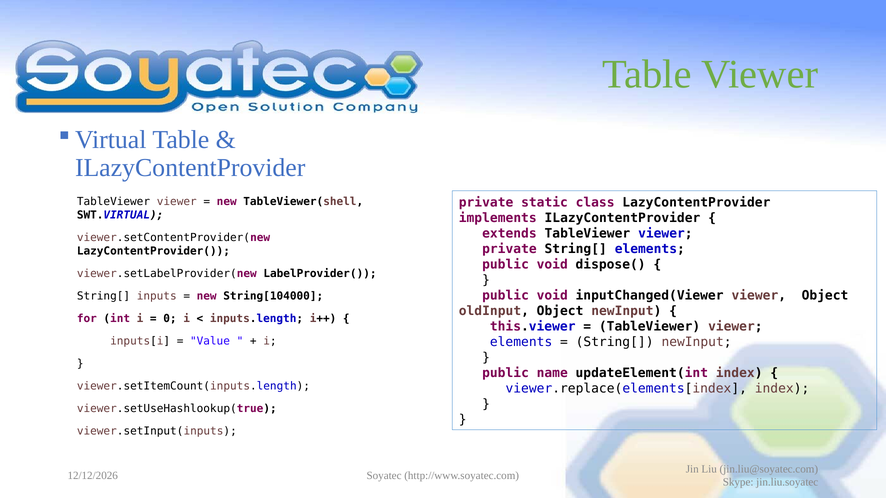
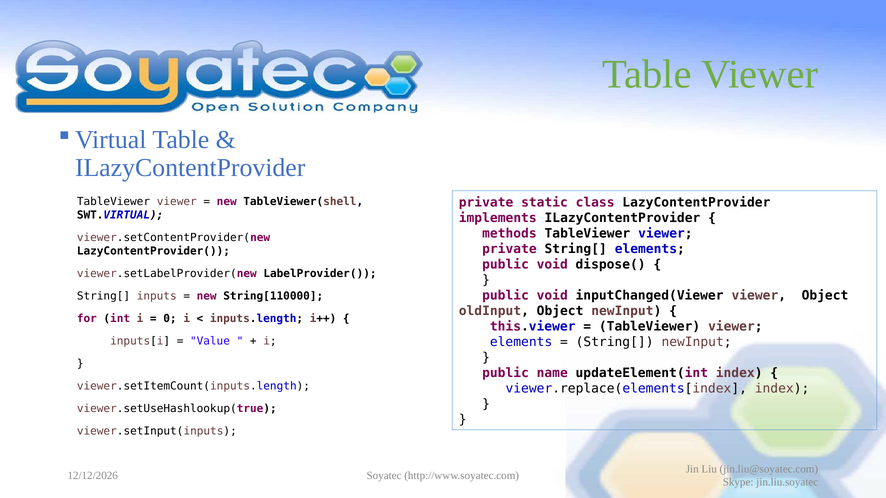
extends: extends -> methods
String[104000: String[104000 -> String[110000
